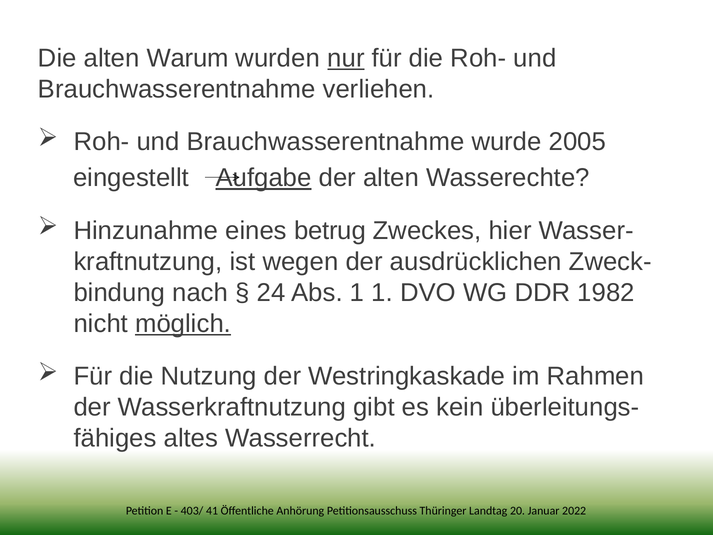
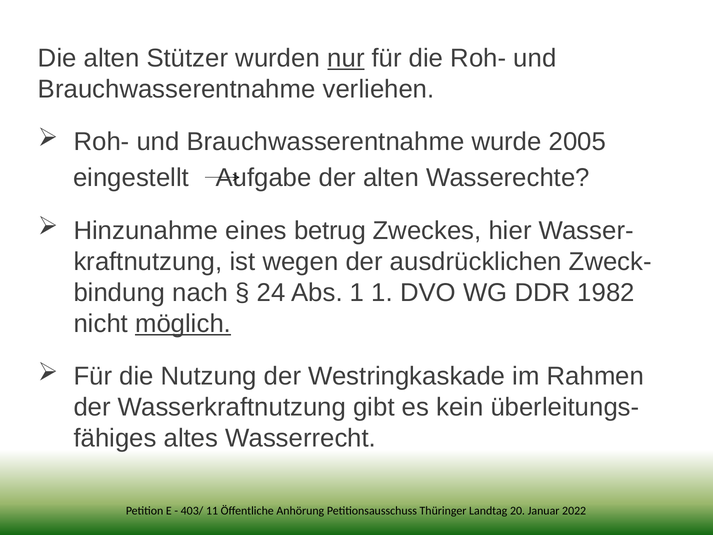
Warum: Warum -> Stützer
Aufgabe underline: present -> none
41: 41 -> 11
